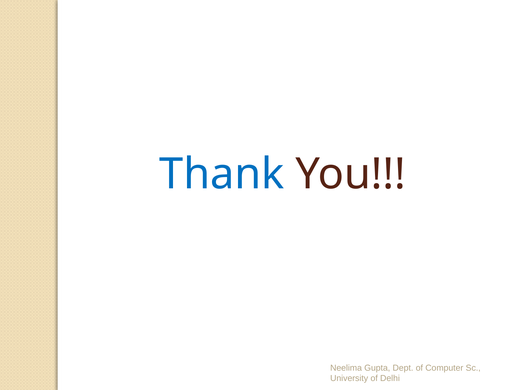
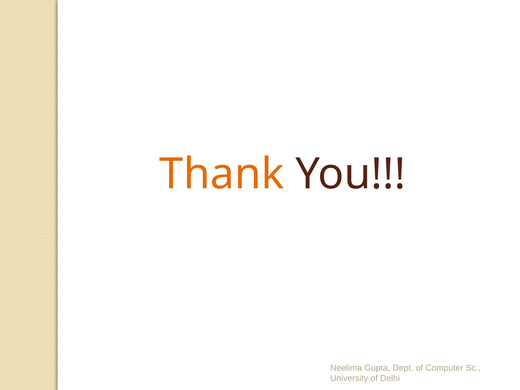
Thank colour: blue -> orange
